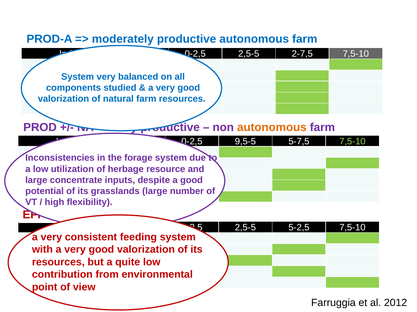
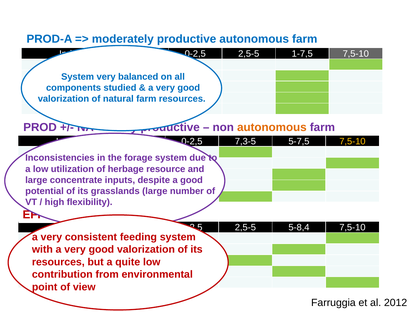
2-7,5: 2-7,5 -> 1-7,5
9,5-5: 9,5-5 -> 7,3-5
7,5-10 at (352, 142) colour: light green -> yellow
5-2,5: 5-2,5 -> 5-8,4
